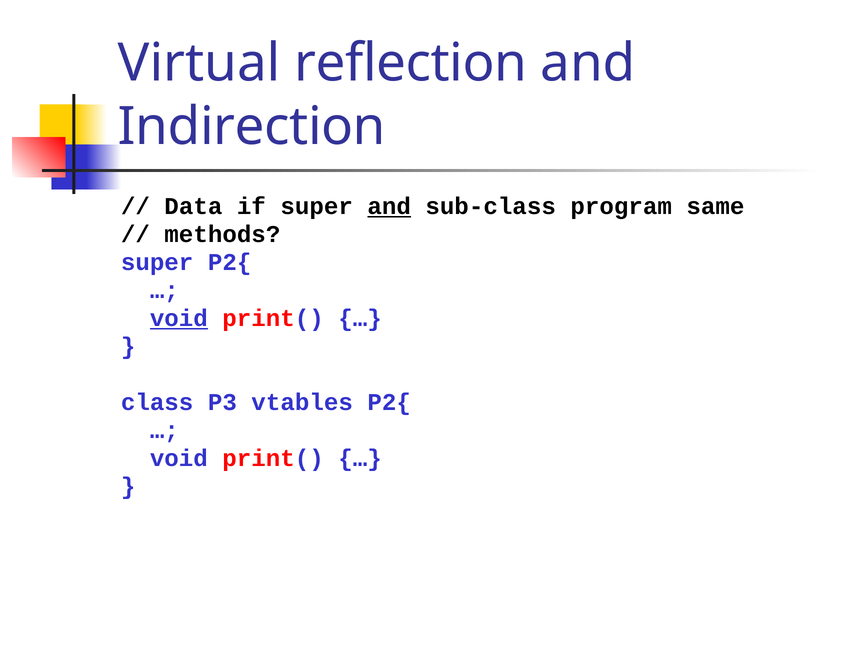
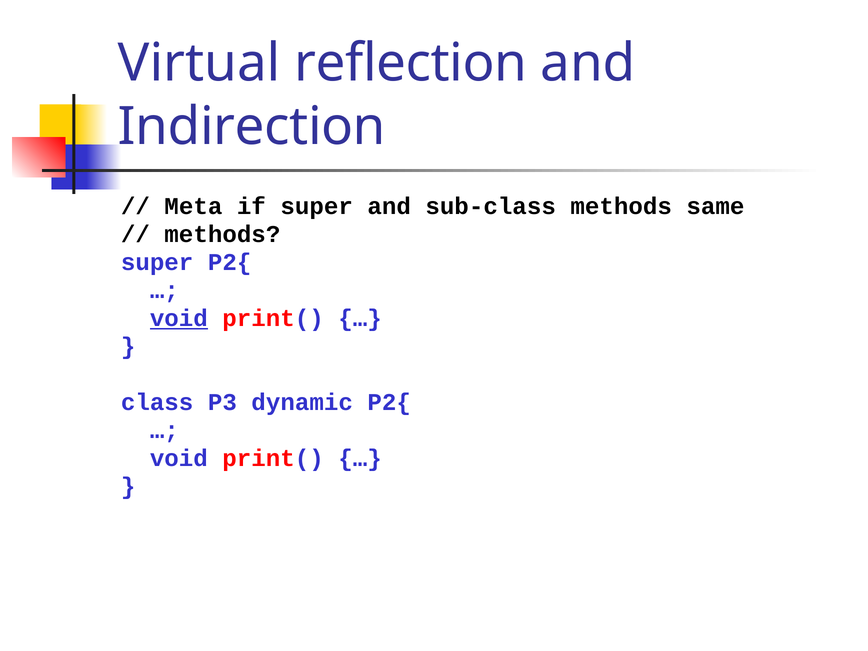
Data: Data -> Meta
and at (389, 206) underline: present -> none
sub-class program: program -> methods
vtables: vtables -> dynamic
